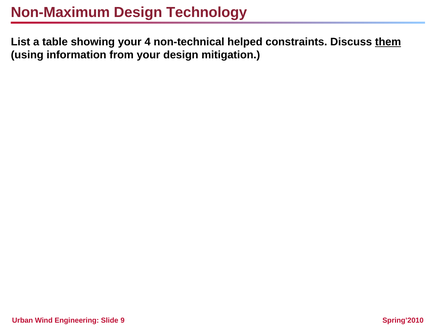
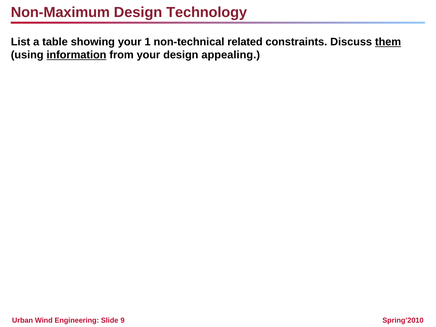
4: 4 -> 1
helped: helped -> related
information underline: none -> present
mitigation: mitigation -> appealing
